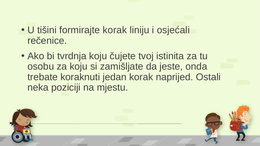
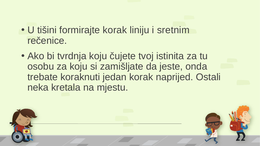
osjećali: osjećali -> sretnim
poziciji: poziciji -> kretala
